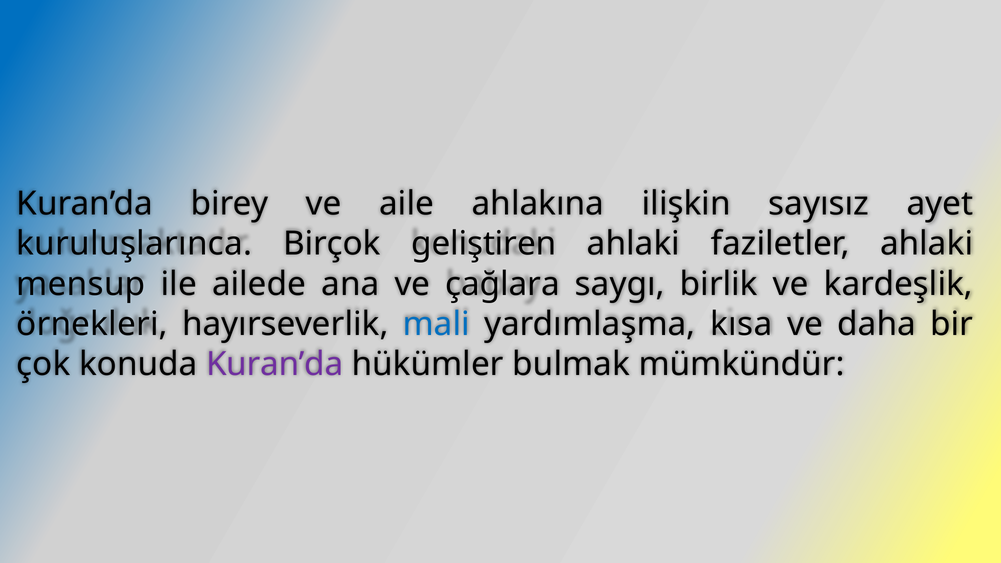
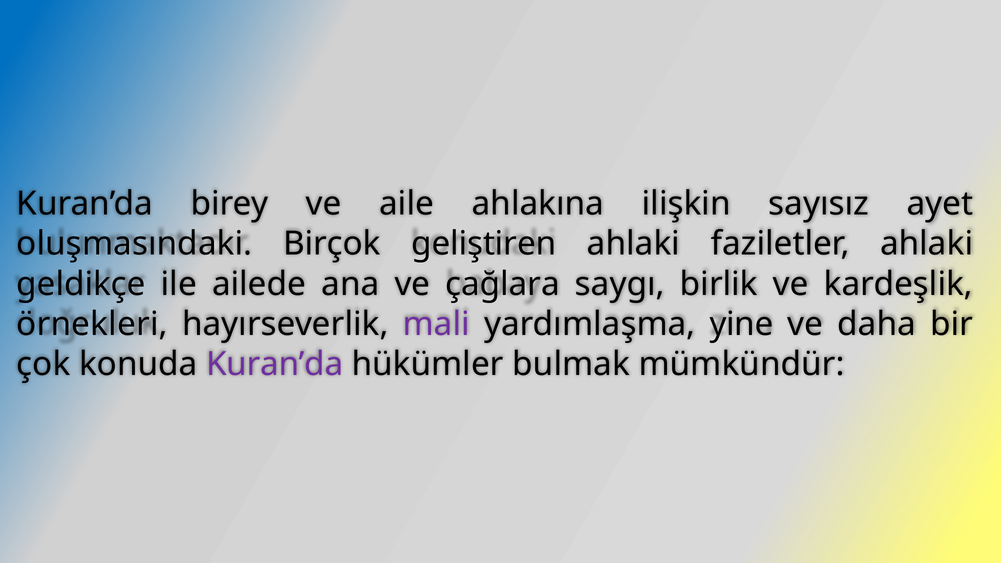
kuruluşlarınca: kuruluşlarınca -> oluşmasındaki
mensup: mensup -> geldikçe
mali colour: blue -> purple
kısa: kısa -> yine
